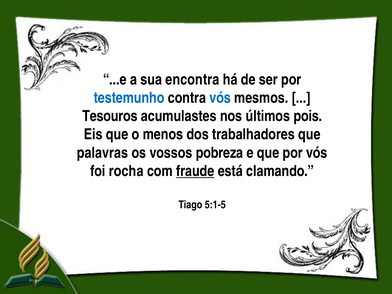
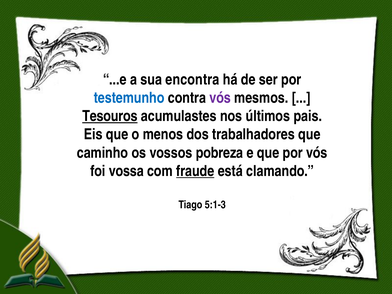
vós at (220, 98) colour: blue -> purple
Tesouros underline: none -> present
pois: pois -> pais
palavras: palavras -> caminho
rocha: rocha -> vossa
5:1-5: 5:1-5 -> 5:1-3
